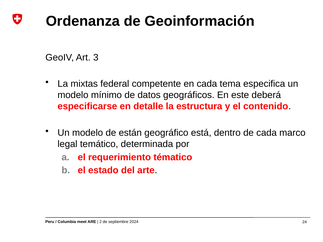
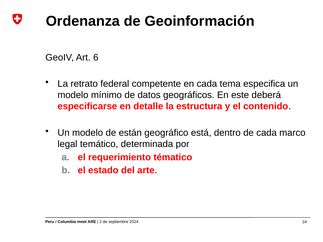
3: 3 -> 6
mixtas: mixtas -> retrato
